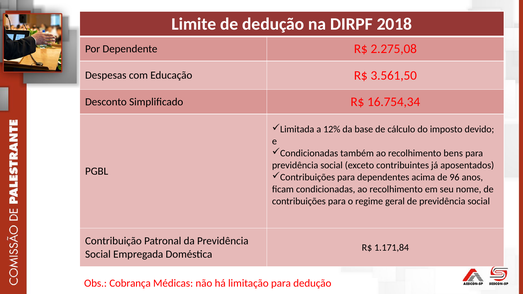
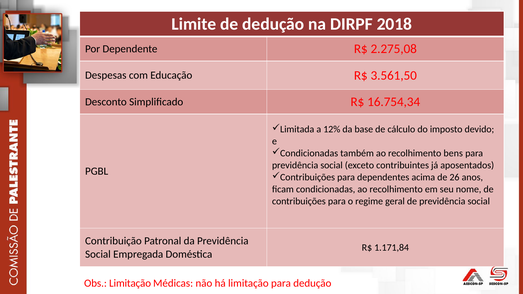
96: 96 -> 26
Obs Cobrança: Cobrança -> Limitação
